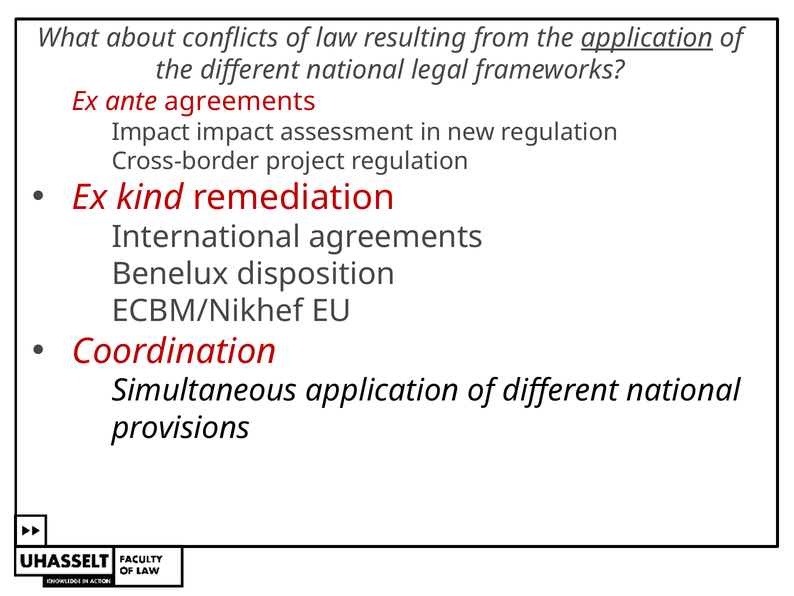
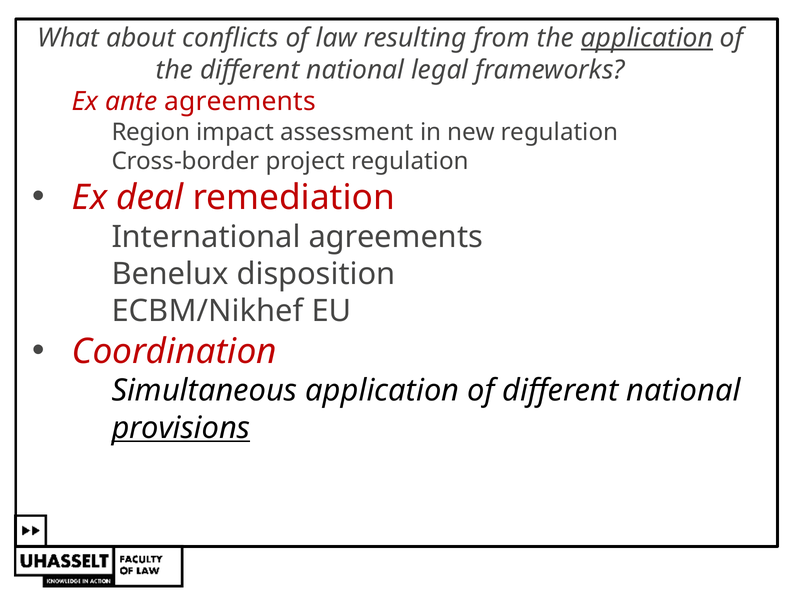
Impact at (151, 132): Impact -> Region
kind: kind -> deal
provisions underline: none -> present
